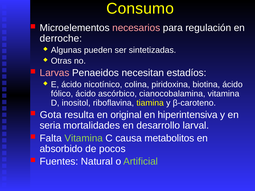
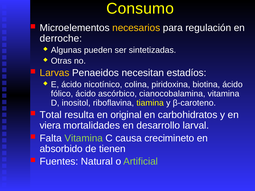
necesarios colour: pink -> yellow
Larvas colour: pink -> yellow
Gota: Gota -> Total
hiperintensiva: hiperintensiva -> carbohidratos
seria: seria -> viera
metabolitos: metabolitos -> crecimineto
pocos: pocos -> tienen
